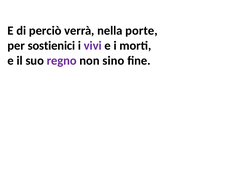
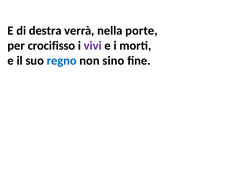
perciò: perciò -> destra
sostienici: sostienici -> crocifisso
regno colour: purple -> blue
